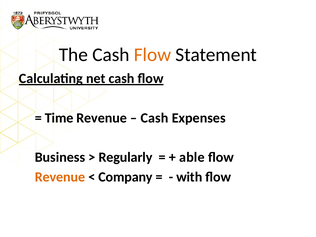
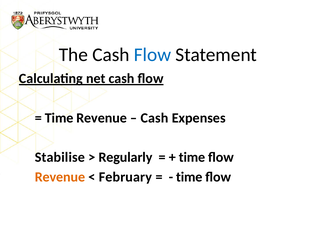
Flow at (152, 55) colour: orange -> blue
Business: Business -> Stabilise
able at (192, 157): able -> time
Company: Company -> February
with at (189, 177): with -> time
